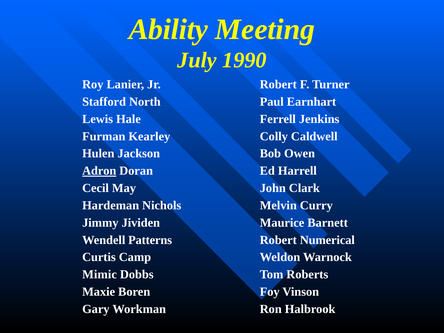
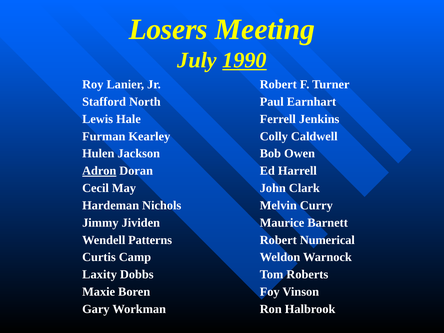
Ability: Ability -> Losers
1990 underline: none -> present
Mimic: Mimic -> Laxity
